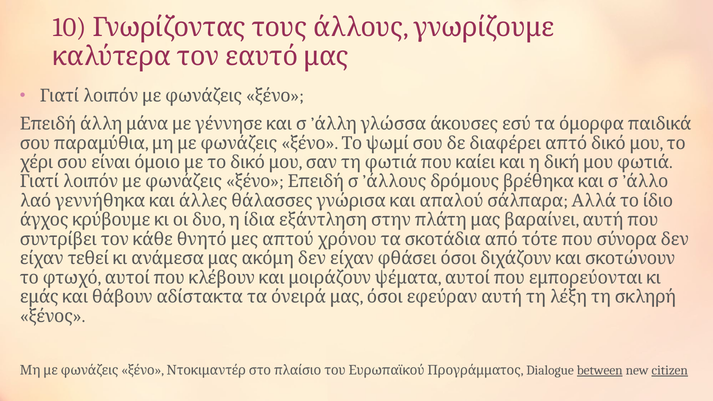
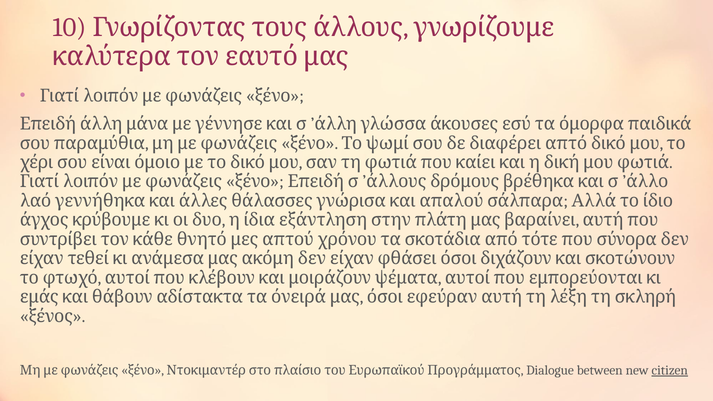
between underline: present -> none
